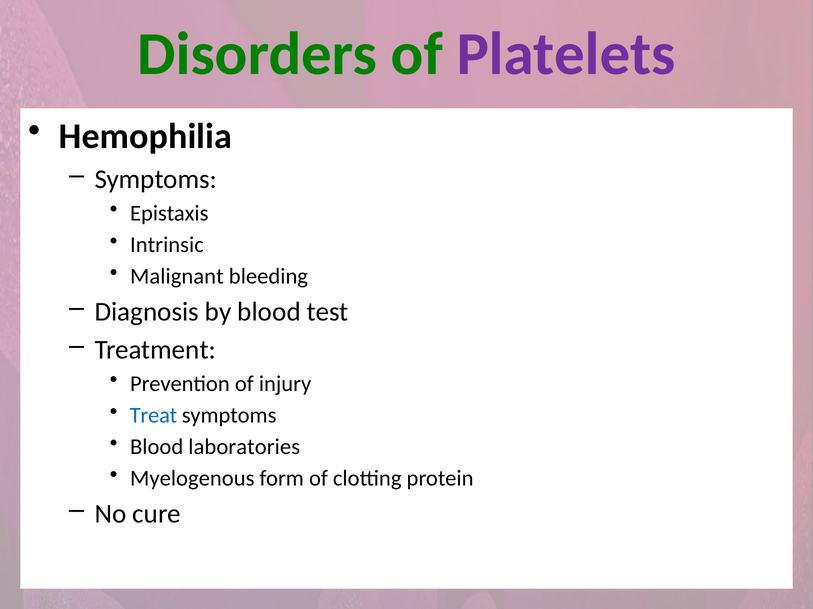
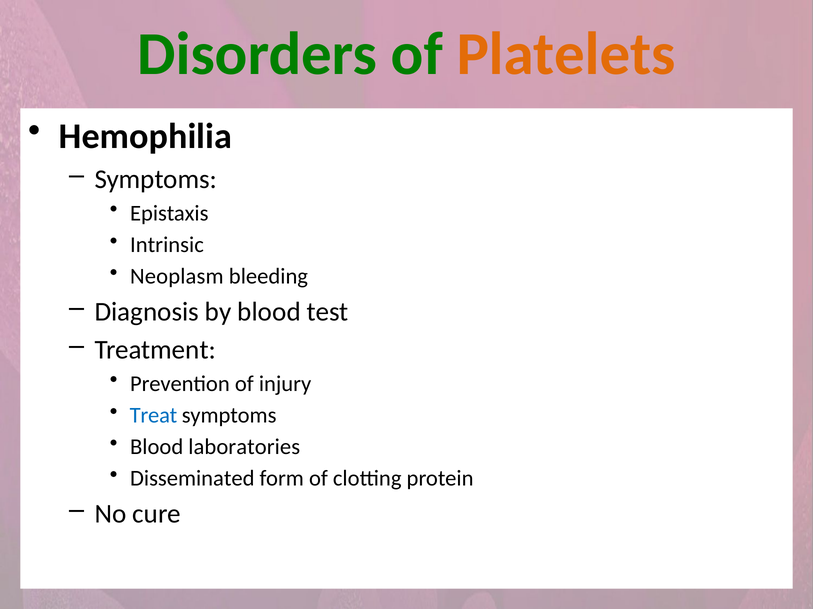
Platelets colour: purple -> orange
Malignant: Malignant -> Neoplasm
Myelogenous: Myelogenous -> Disseminated
